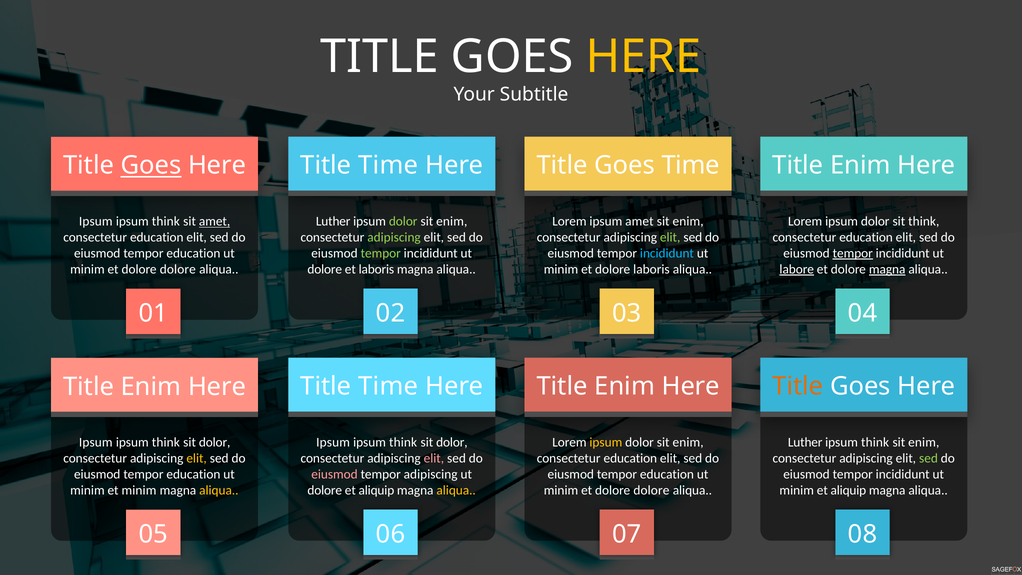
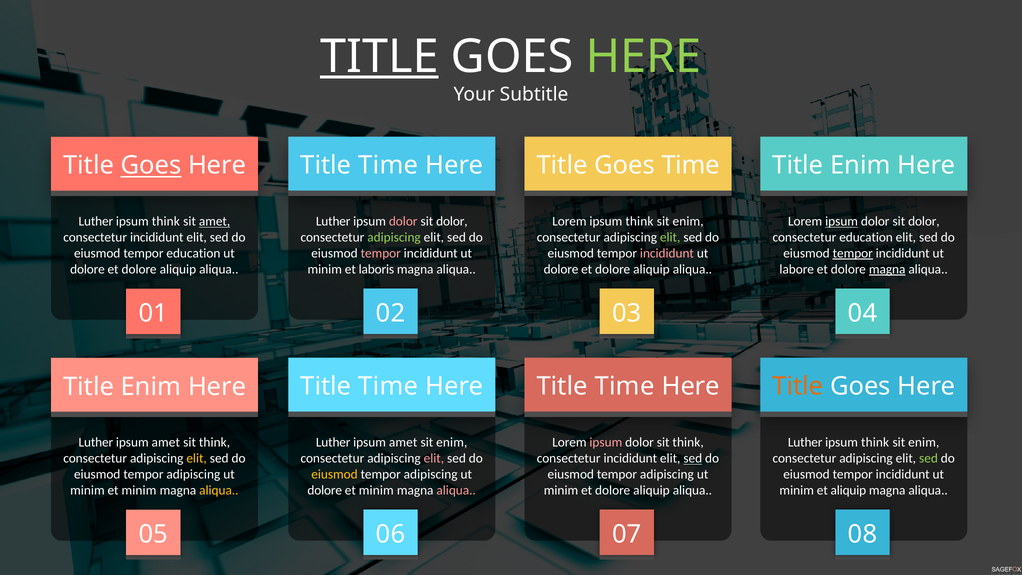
TITLE at (379, 57) underline: none -> present
HERE at (644, 57) colour: yellow -> light green
dolor at (403, 221) colour: light green -> pink
enim at (452, 221): enim -> dolor
Lorem ipsum amet: amet -> think
ipsum at (842, 221) underline: none -> present
think at (924, 221): think -> dolor
Ipsum at (96, 222): Ipsum -> Luther
education at (157, 237): education -> incididunt
tempor at (381, 253) colour: light green -> pink
incididunt at (667, 253) colour: light blue -> pink
dolore at (325, 269): dolore -> minim
minim at (561, 269): minim -> dolore
laboris at (651, 269): laboris -> aliquip
labore underline: present -> none
minim at (87, 269): minim -> dolore
dolore at (178, 269): dolore -> aliquip
Enim at (625, 386): Enim -> Time
Ipsum at (333, 442): Ipsum -> Luther
think at (403, 442): think -> amet
dolor at (452, 442): dolor -> enim
ipsum at (606, 442) colour: yellow -> pink
enim at (688, 442): enim -> think
Ipsum at (96, 442): Ipsum -> Luther
think at (166, 442): think -> amet
dolor at (215, 442): dolor -> think
education at (630, 458): education -> incididunt
sed at (693, 458) underline: none -> present
eiusmod at (334, 474) colour: pink -> yellow
education at (667, 474): education -> adipiscing
education at (193, 474): education -> adipiscing
aliquip at (376, 490): aliquip -> minim
aliqua at (456, 490) colour: yellow -> pink
dolore at (651, 490): dolore -> aliquip
